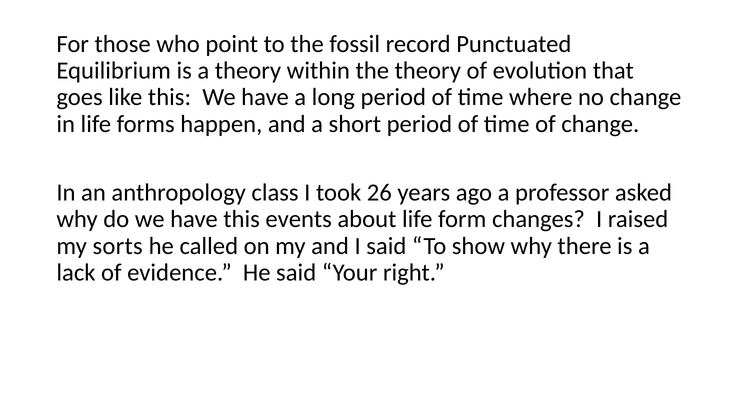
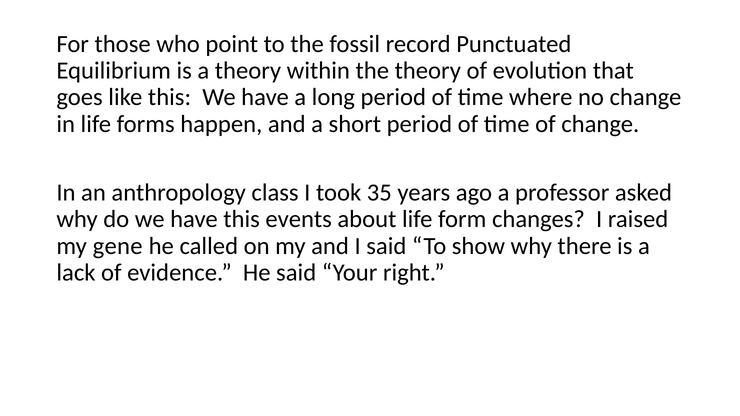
26: 26 -> 35
sorts: sorts -> gene
